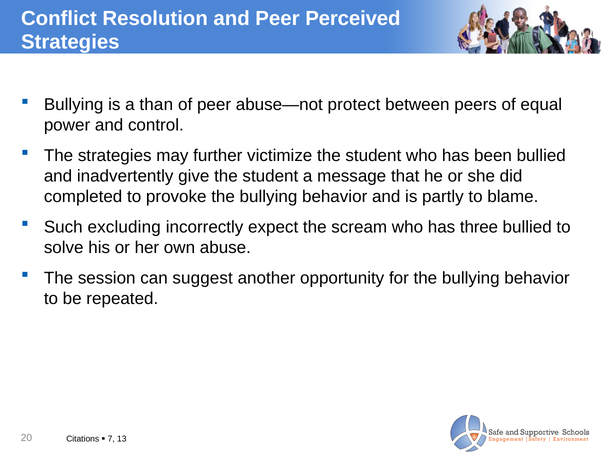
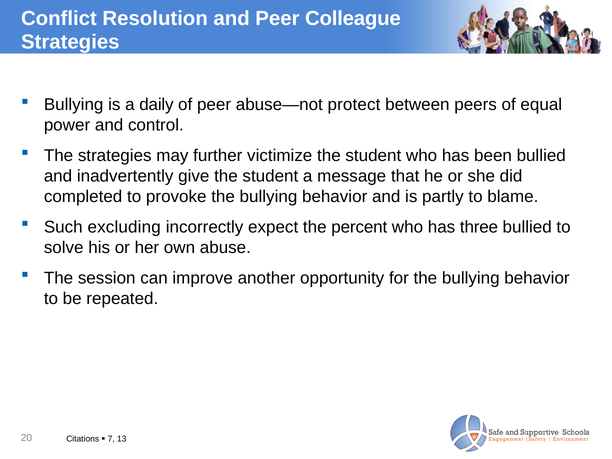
Perceived: Perceived -> Colleague
than: than -> daily
scream: scream -> percent
suggest: suggest -> improve
